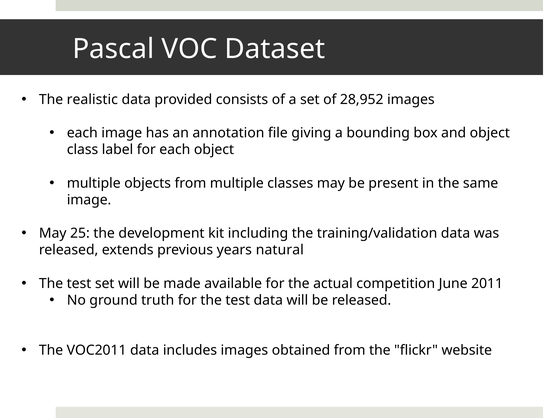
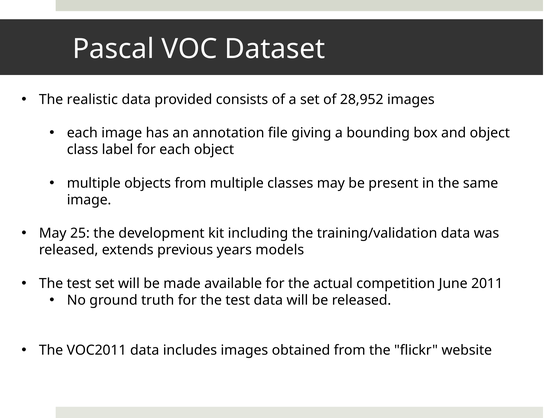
natural: natural -> models
